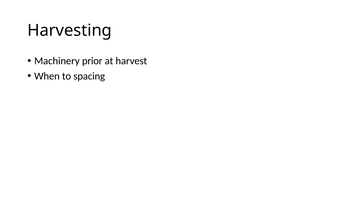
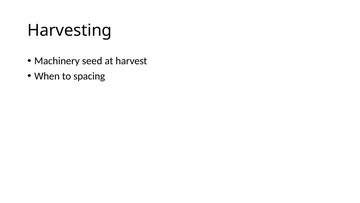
prior: prior -> seed
